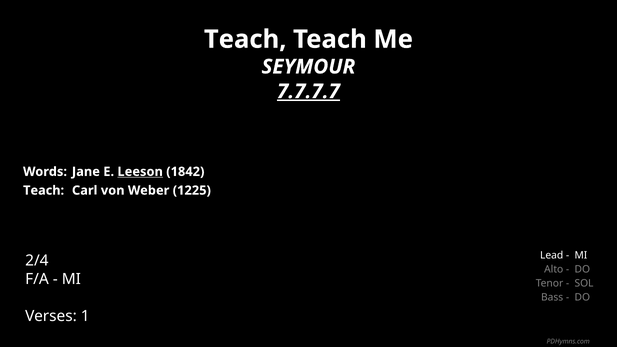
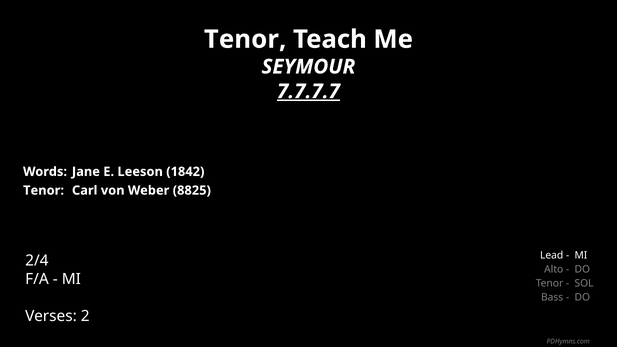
Teach at (245, 39): Teach -> Tenor
Leeson underline: present -> none
Teach at (44, 190): Teach -> Tenor
1225: 1225 -> 8825
1: 1 -> 2
